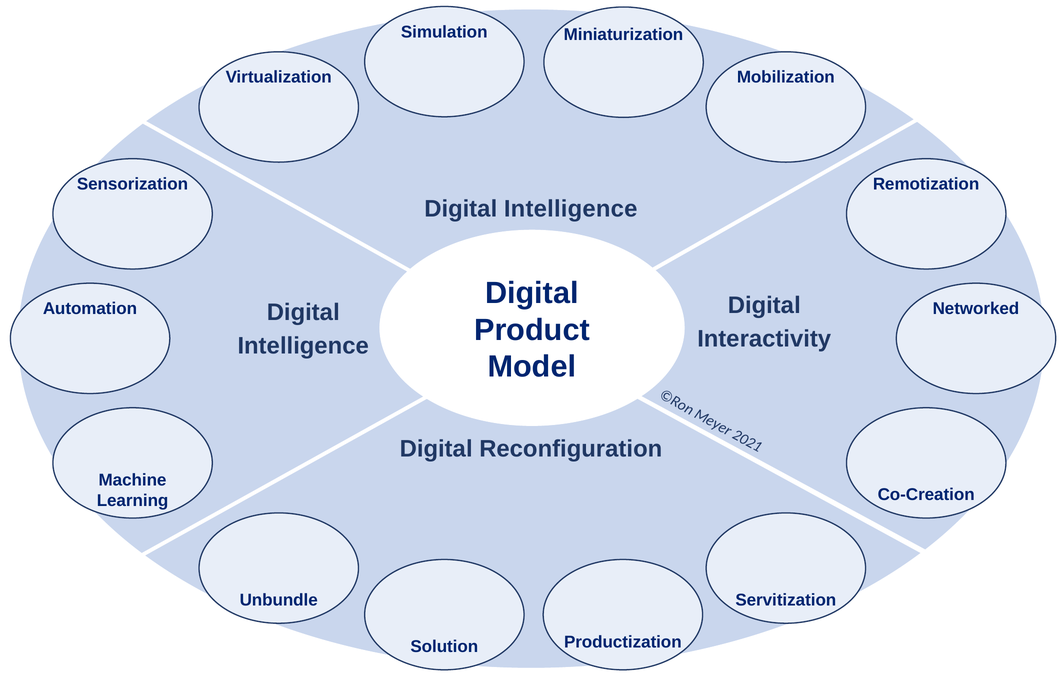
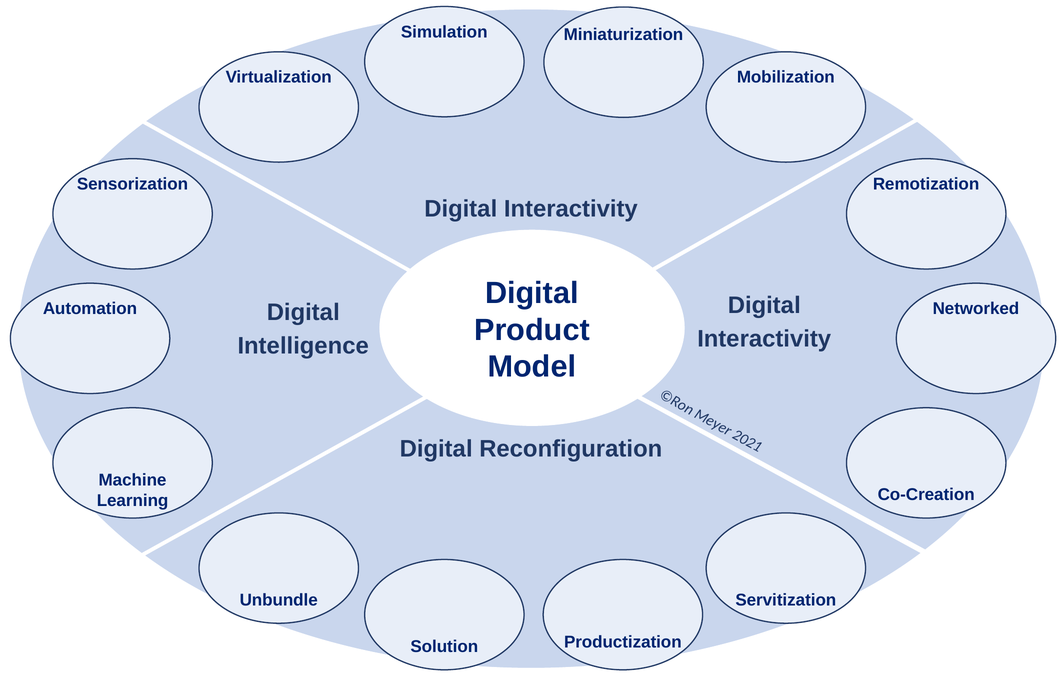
Intelligence at (571, 209): Intelligence -> Interactivity
